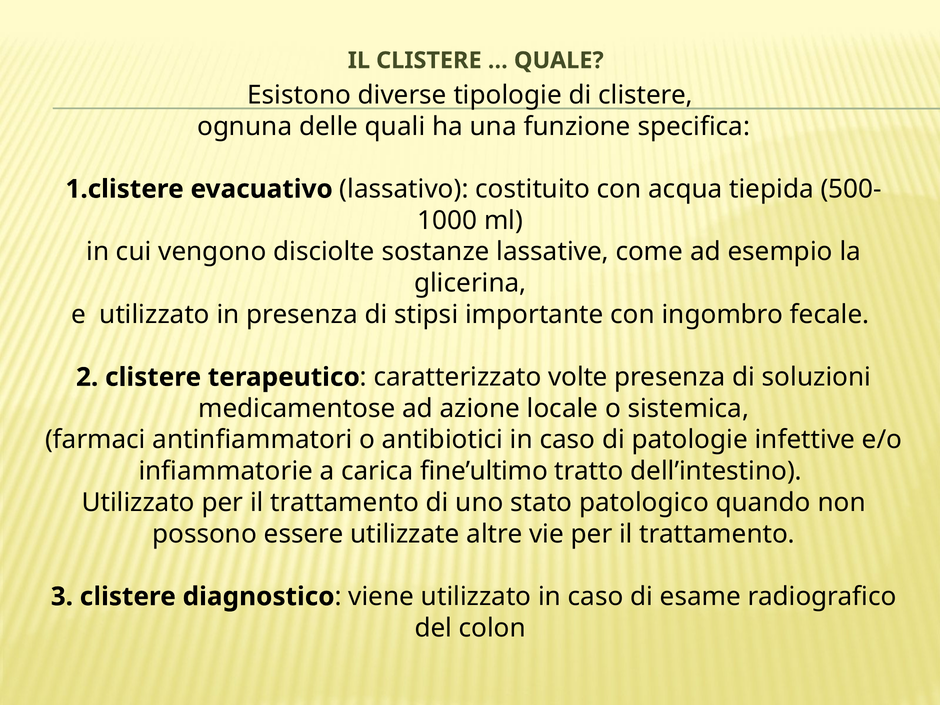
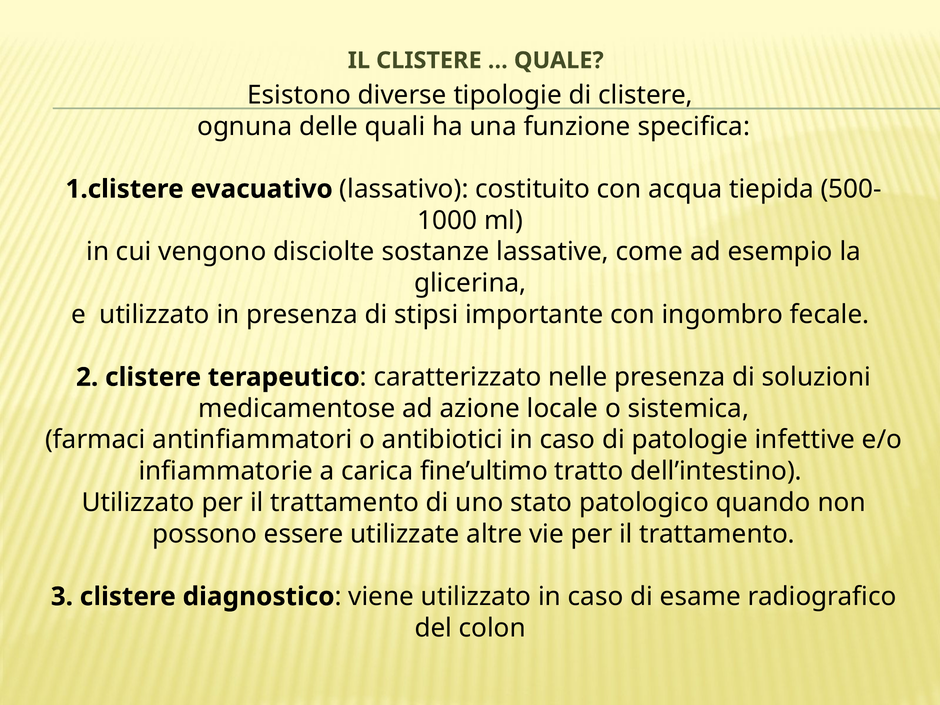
volte: volte -> nelle
